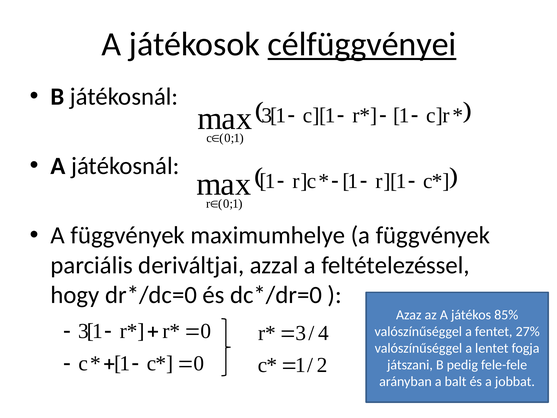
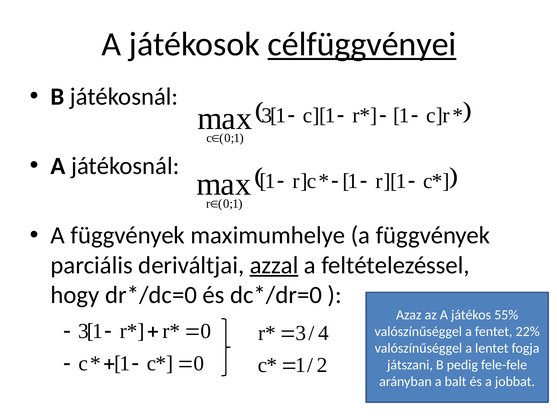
azzal underline: none -> present
85%: 85% -> 55%
27%: 27% -> 22%
